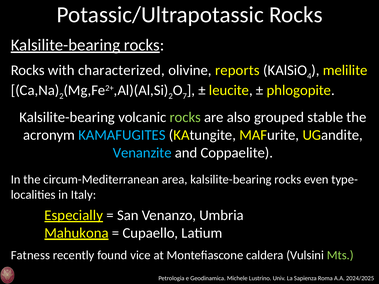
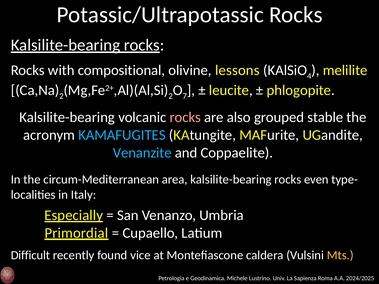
characterized: characterized -> compositional
reports: reports -> lessons
rocks at (185, 117) colour: light green -> pink
Mahukona: Mahukona -> Primordial
Fatness: Fatness -> Difficult
Mts colour: light green -> yellow
